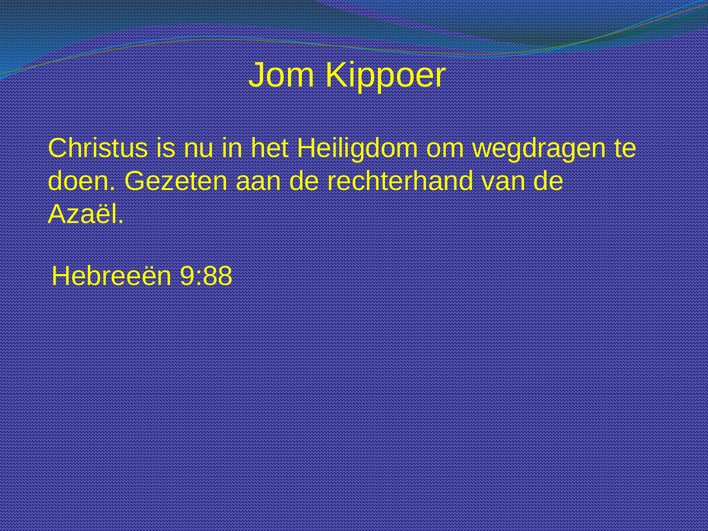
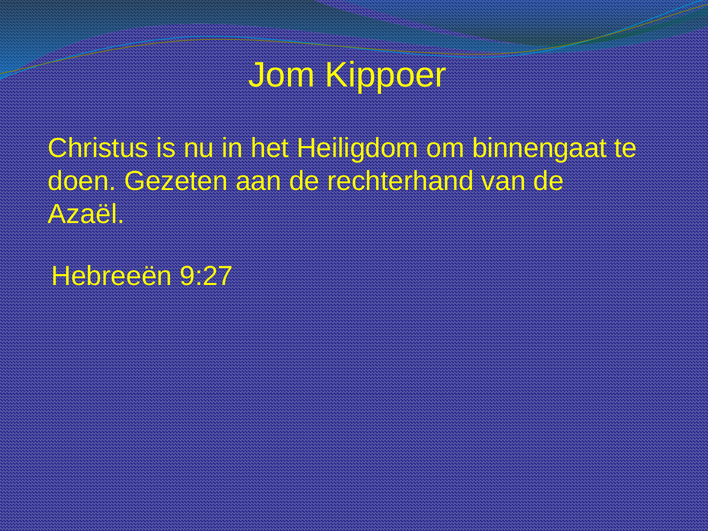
wegdragen: wegdragen -> binnengaat
9:88: 9:88 -> 9:27
